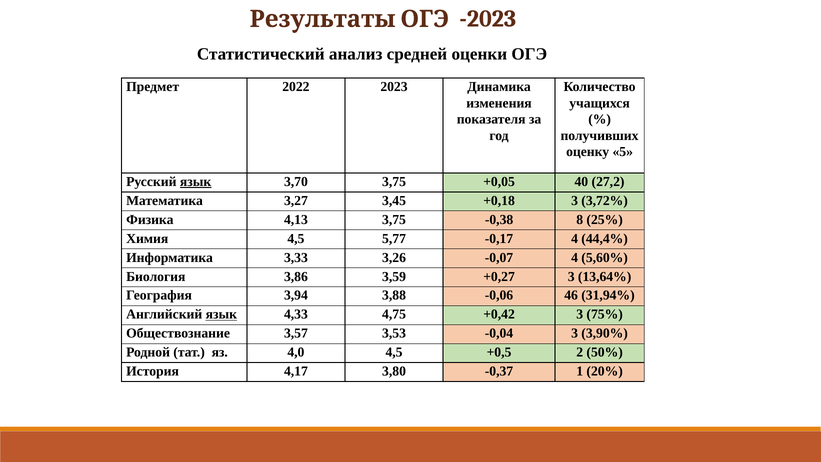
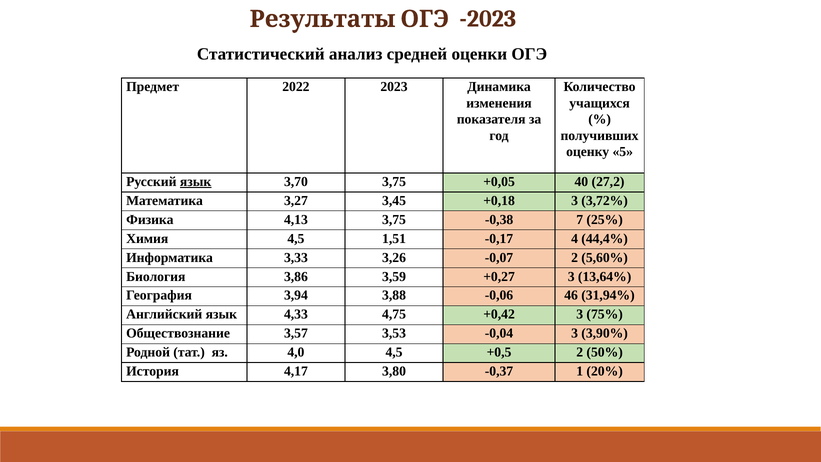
8: 8 -> 7
5,77: 5,77 -> 1,51
-0,07 4: 4 -> 2
язык at (221, 314) underline: present -> none
